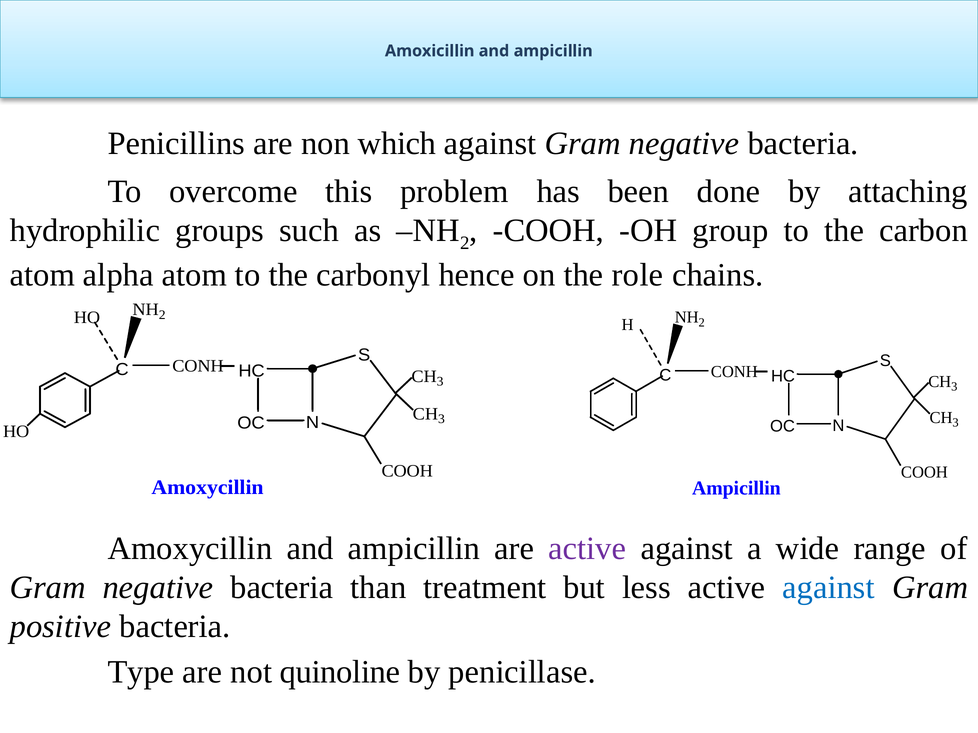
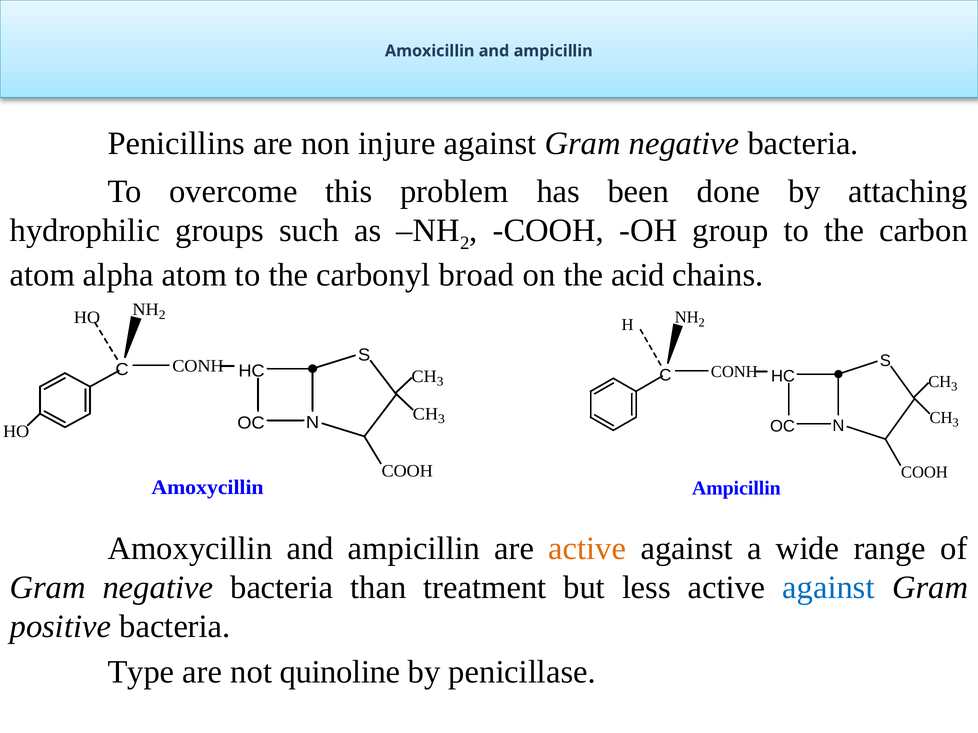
which: which -> injure
hence: hence -> broad
role: role -> acid
active at (587, 549) colour: purple -> orange
